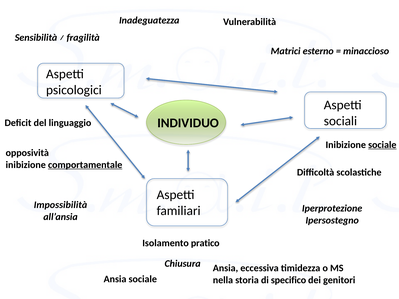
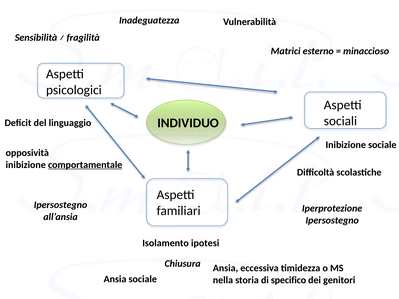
sociale at (382, 145) underline: present -> none
Impossibilità at (60, 205): Impossibilità -> Ipersostegno
pratico: pratico -> ipotesi
